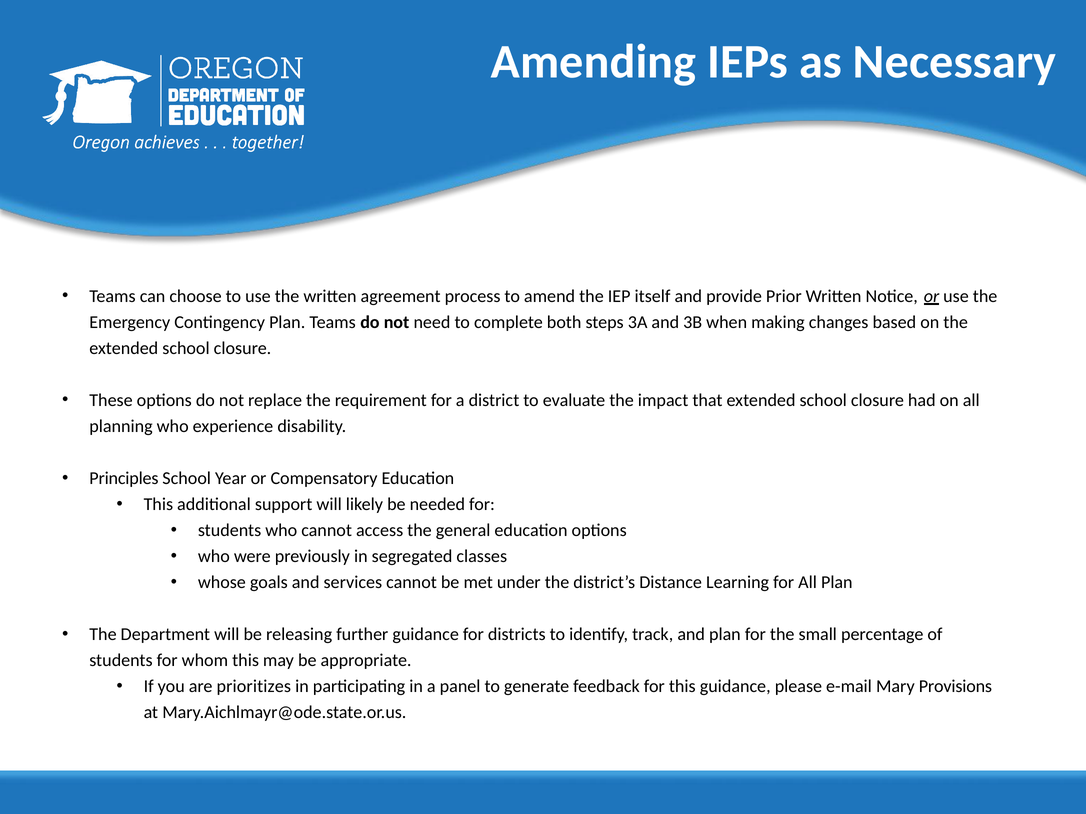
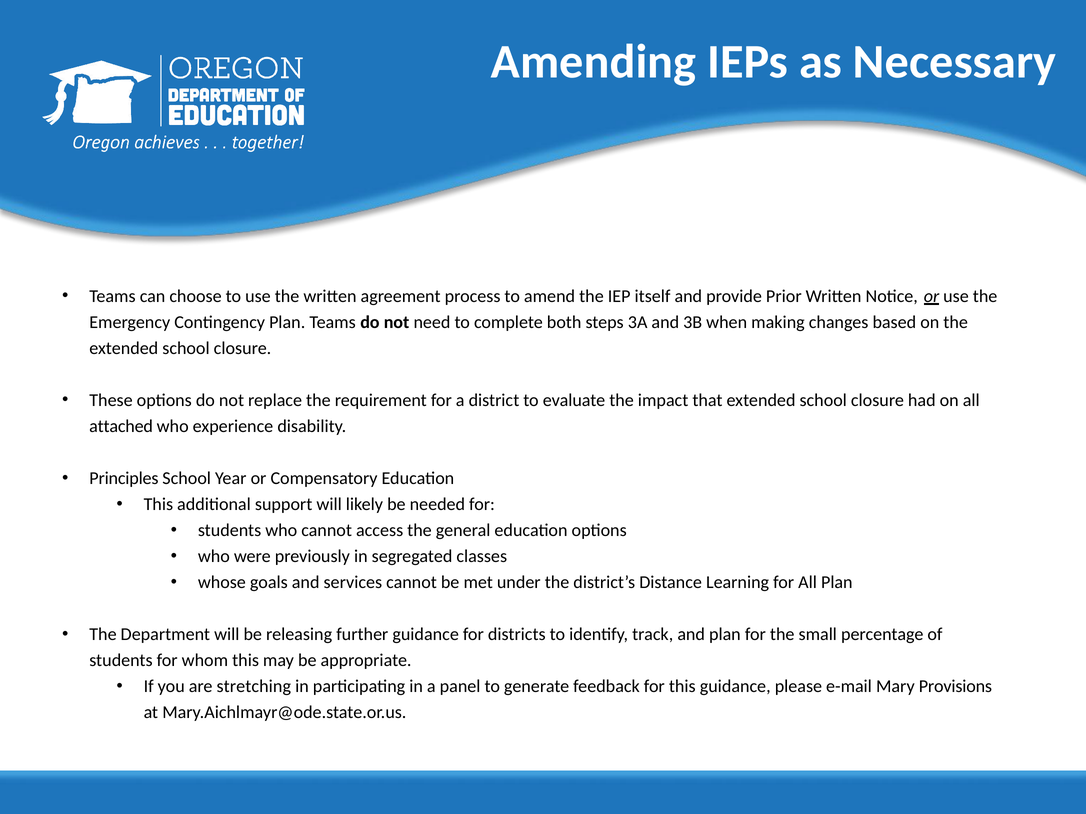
planning: planning -> attached
prioritizes: prioritizes -> stretching
